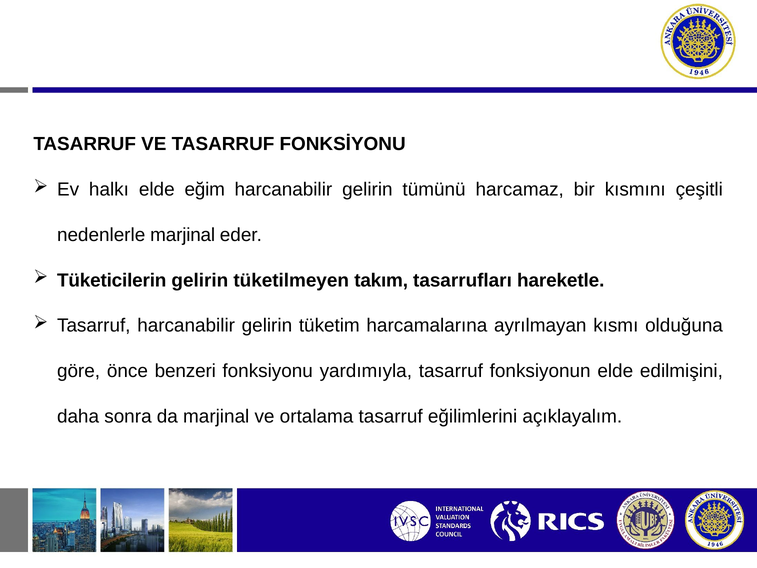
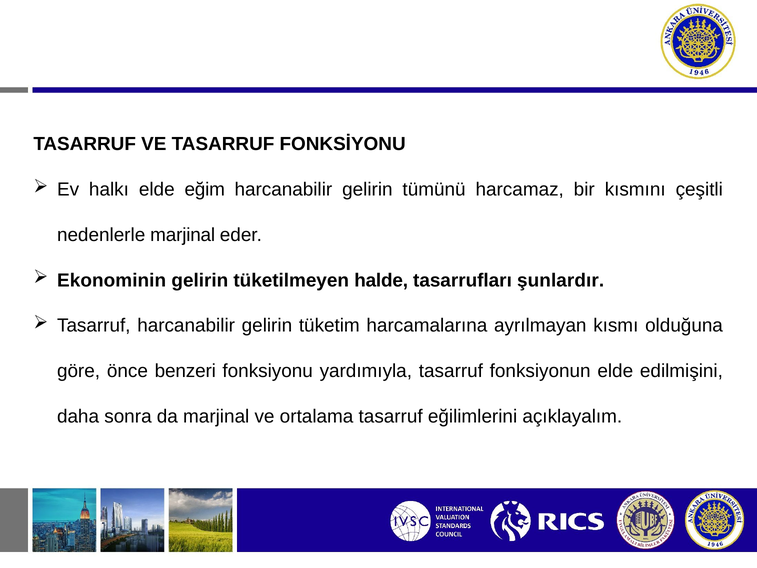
Tüketicilerin: Tüketicilerin -> Ekonominin
takım: takım -> halde
hareketle: hareketle -> şunlardır
